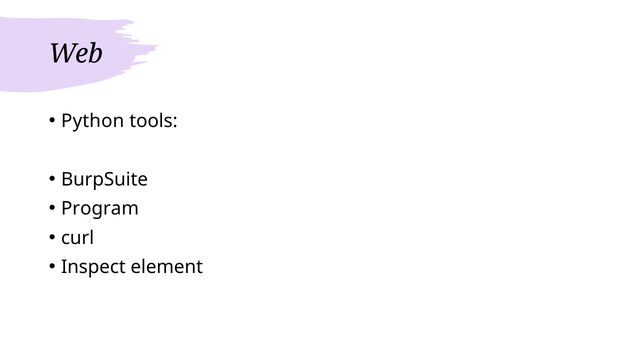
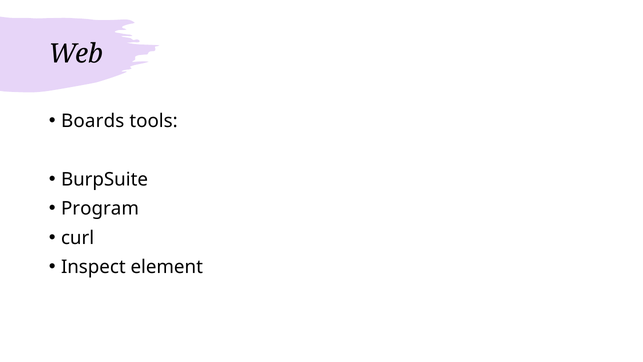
Python: Python -> Boards
